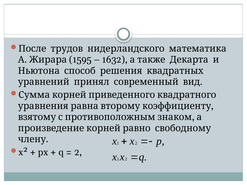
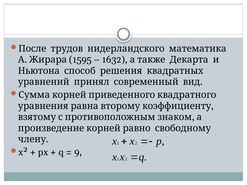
2 at (78, 153): 2 -> 9
